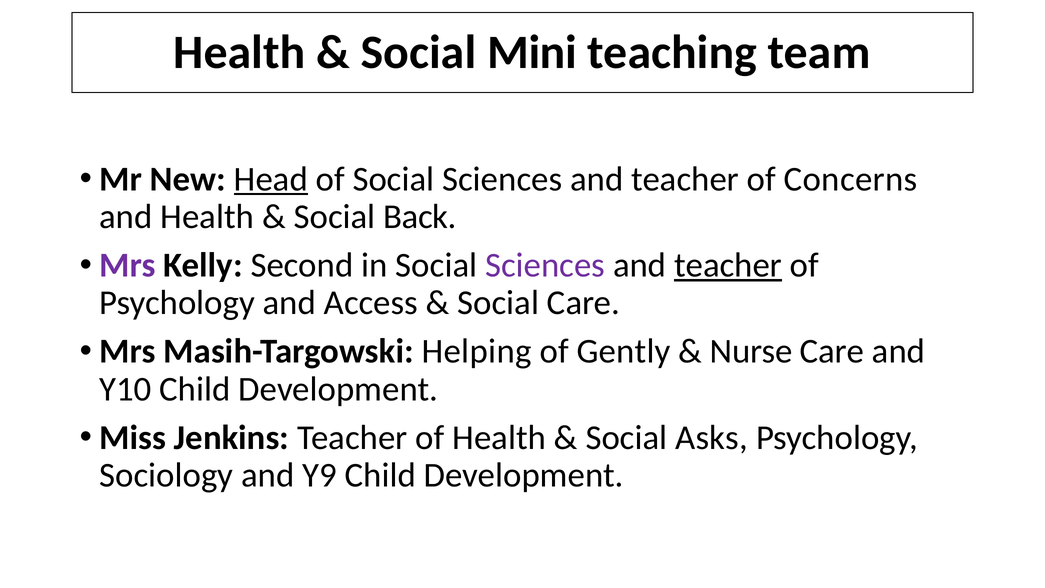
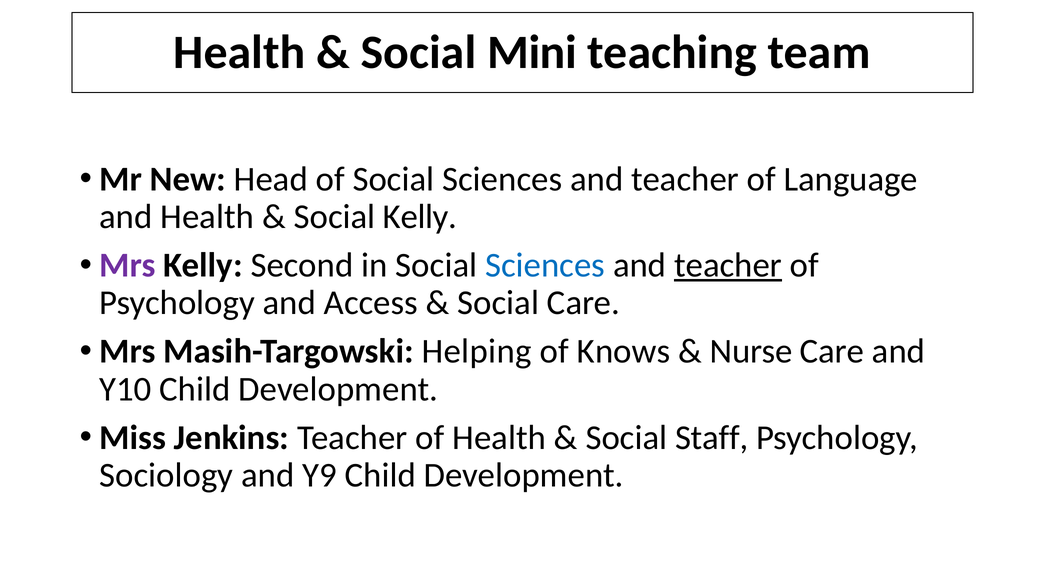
Head underline: present -> none
Concerns: Concerns -> Language
Social Back: Back -> Kelly
Sciences at (545, 265) colour: purple -> blue
Gently: Gently -> Knows
Asks: Asks -> Staff
